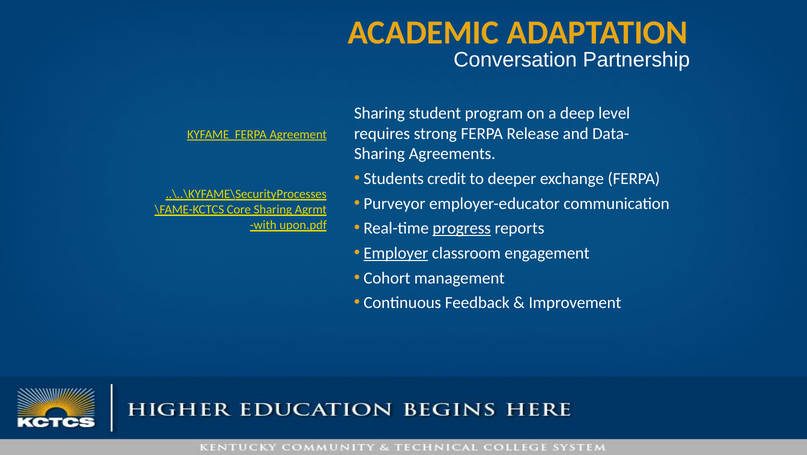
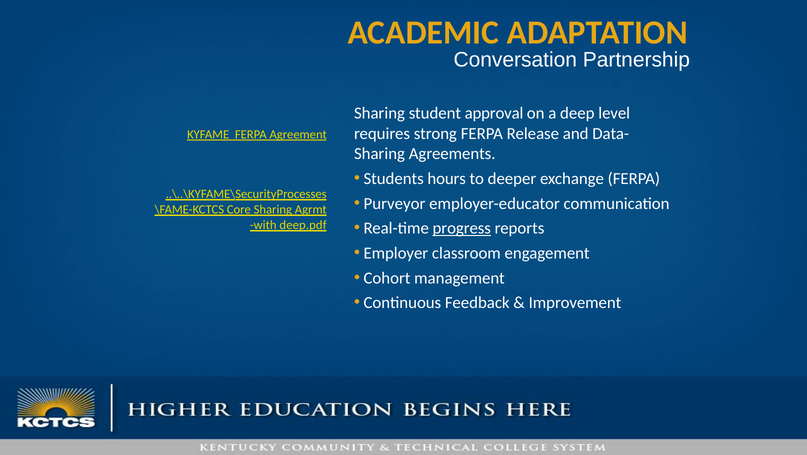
program: program -> approval
credit: credit -> hours
upon.pdf: upon.pdf -> deep.pdf
Employer underline: present -> none
